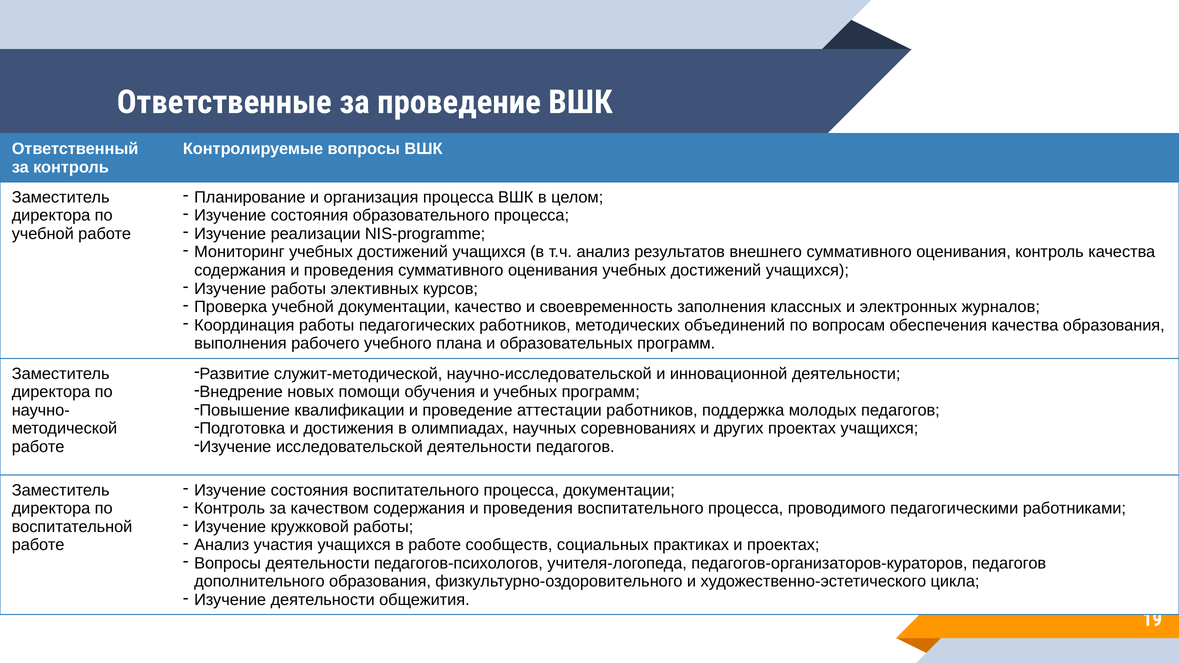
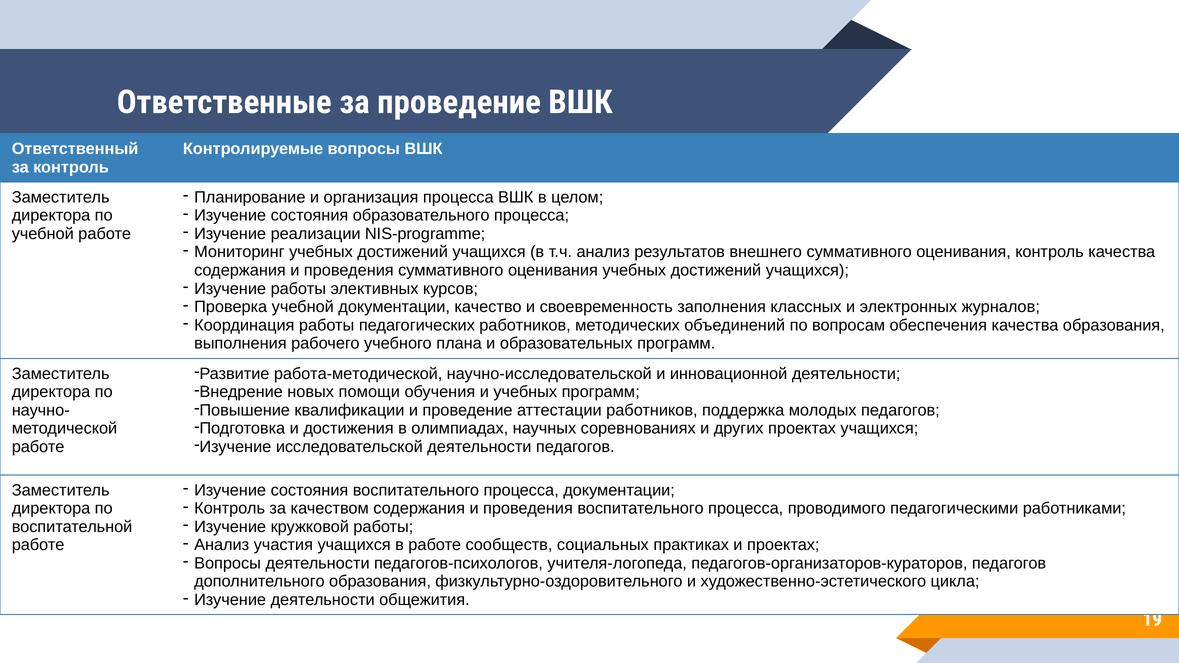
служит-методической: служит-методической -> работа-методической
